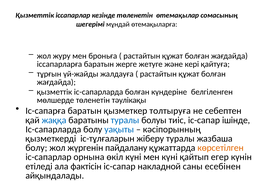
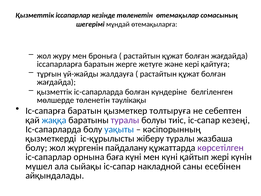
туралы at (125, 120) colour: blue -> purple
ішінде: ішінде -> кезеңі
іс-тұлғаларын: іс-тұлғаларын -> іс-құрылысты
көрсетілген colour: orange -> purple
өкіл: өкіл -> баға
егер: егер -> жері
етіледі: етіледі -> мүшел
фактісін: фактісін -> сыйақы
